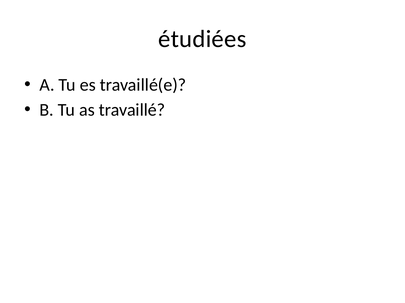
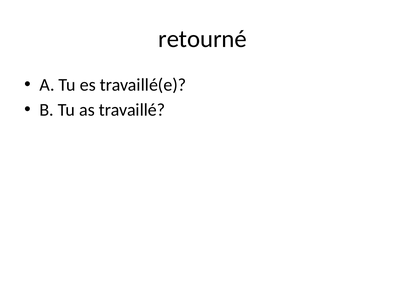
étudiées: étudiées -> retourné
